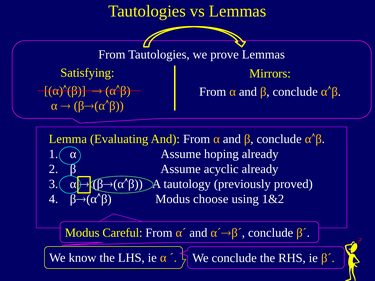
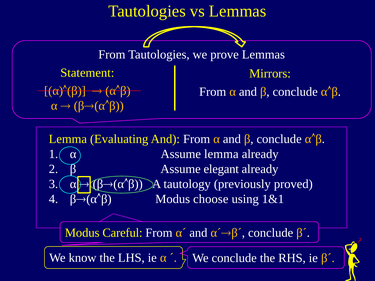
Satisfying: Satisfying -> Statement
Assume hoping: hoping -> lemma
acyclic: acyclic -> elegant
1&2: 1&2 -> 1&1
